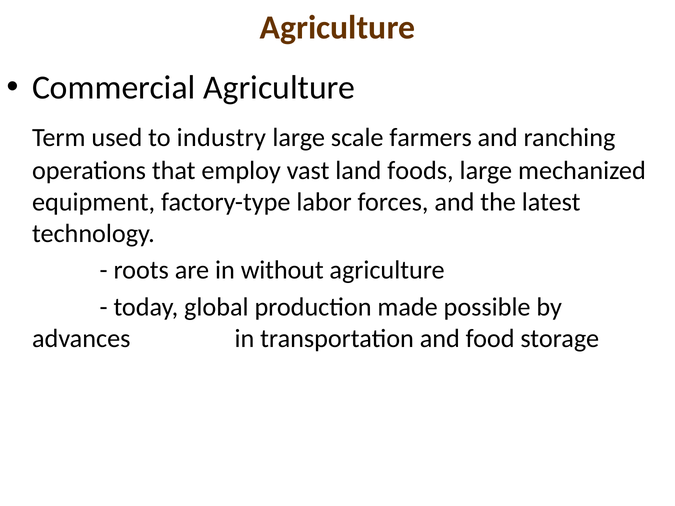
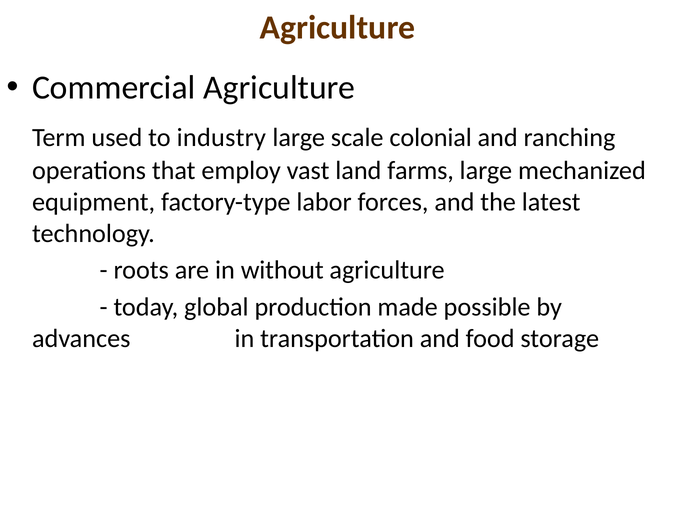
farmers: farmers -> colonial
foods: foods -> farms
